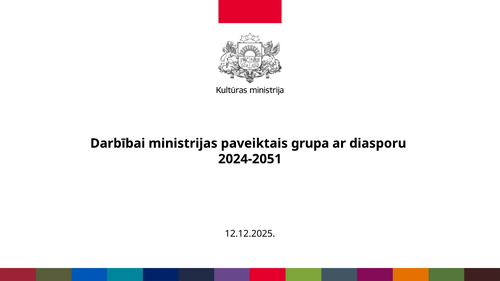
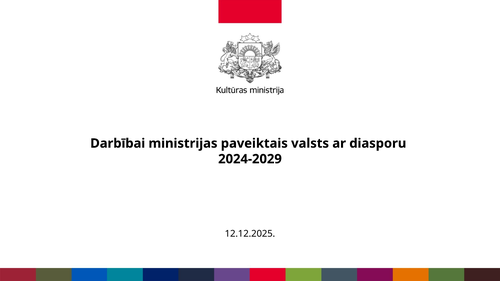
grupa: grupa -> valsts
2024-2051: 2024-2051 -> 2024-2029
